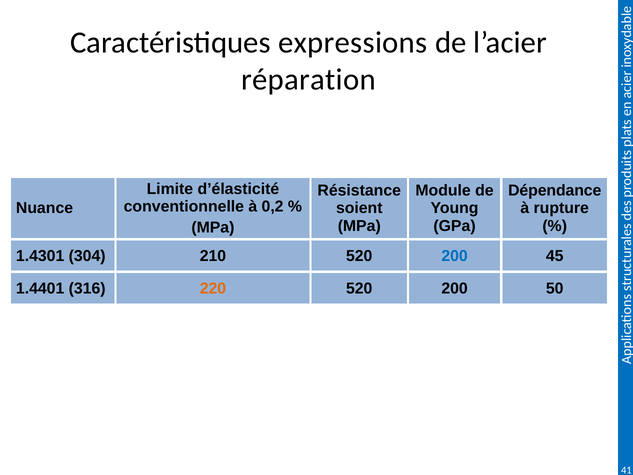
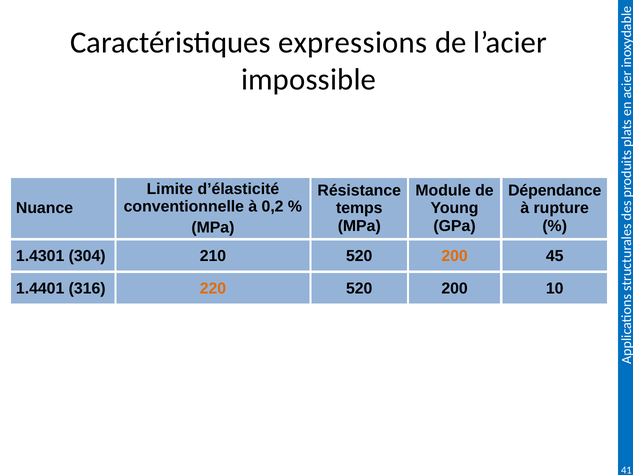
réparation: réparation -> impossible
soient: soient -> temps
200 at (455, 256) colour: blue -> orange
50: 50 -> 10
